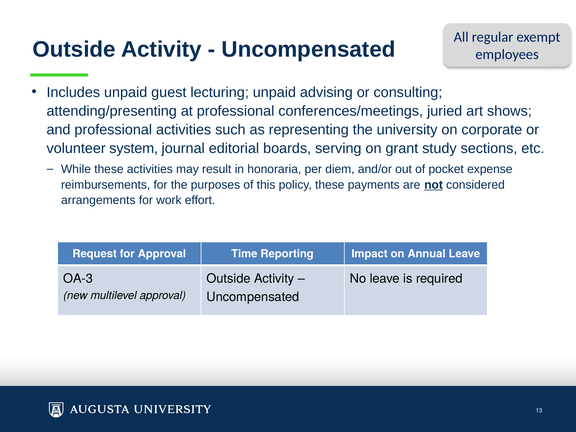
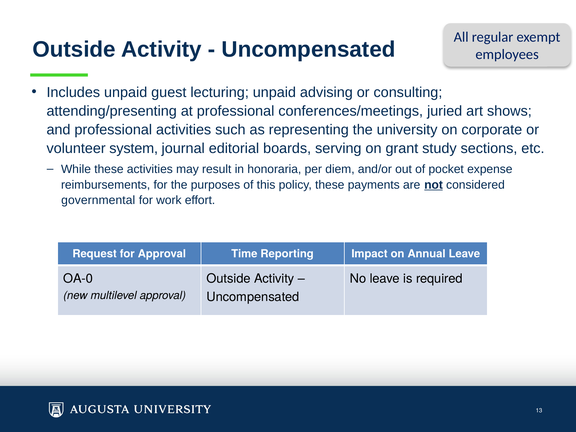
arrangements: arrangements -> governmental
OA-3: OA-3 -> OA-0
